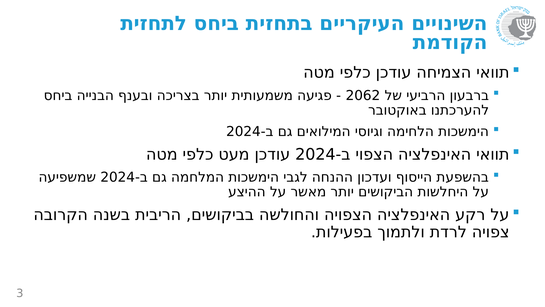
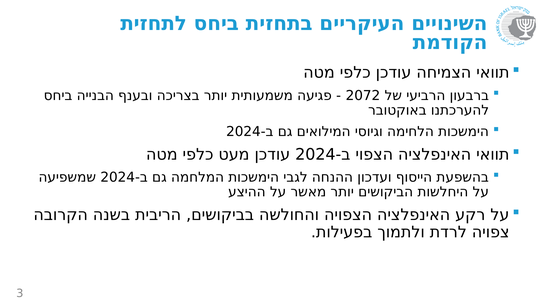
2062: 2062 -> 2072
